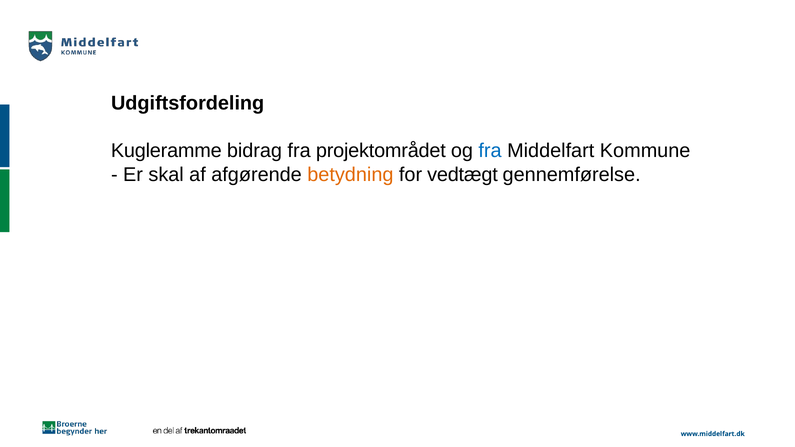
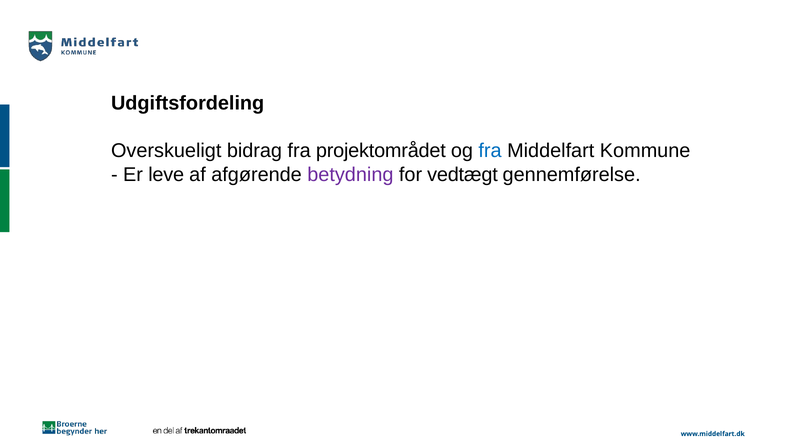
Kugleramme: Kugleramme -> Overskueligt
skal: skal -> leve
betydning colour: orange -> purple
